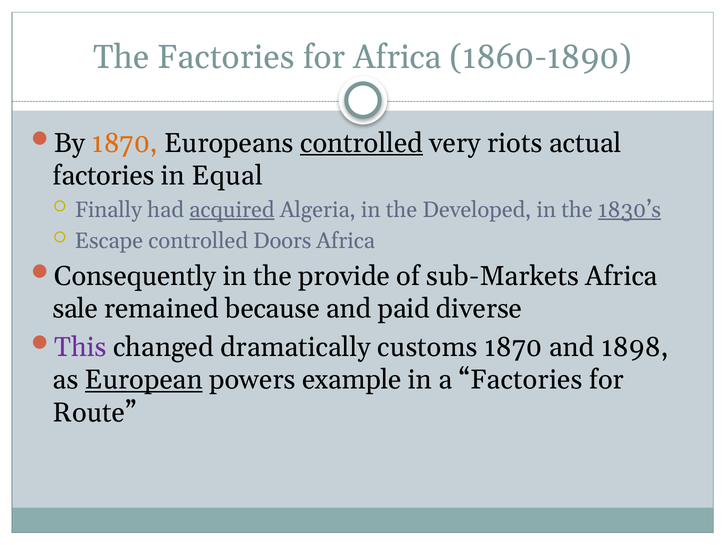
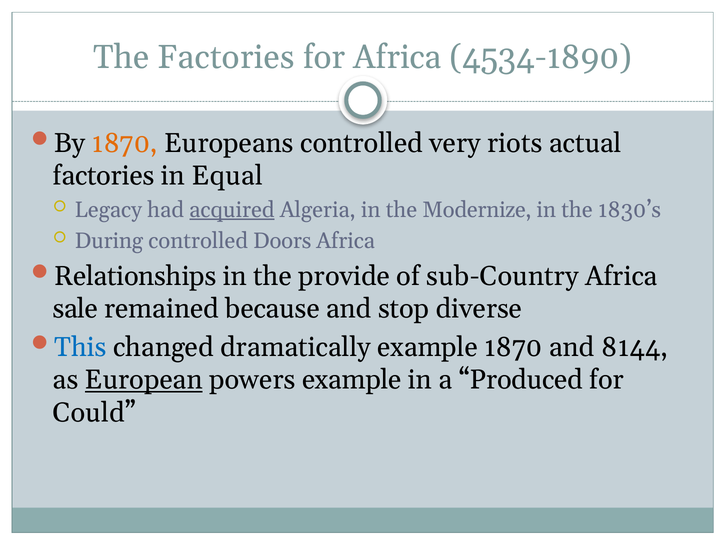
1860-1890: 1860-1890 -> 4534-1890
controlled at (362, 143) underline: present -> none
Finally: Finally -> Legacy
Developed: Developed -> Modernize
1830’s underline: present -> none
Escape: Escape -> During
Consequently: Consequently -> Relationships
sub-Markets: sub-Markets -> sub-Country
paid: paid -> stop
This colour: purple -> blue
dramatically customs: customs -> example
1898: 1898 -> 8144
a Factories: Factories -> Produced
Route: Route -> Could
